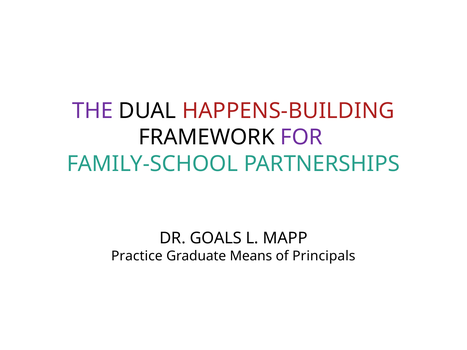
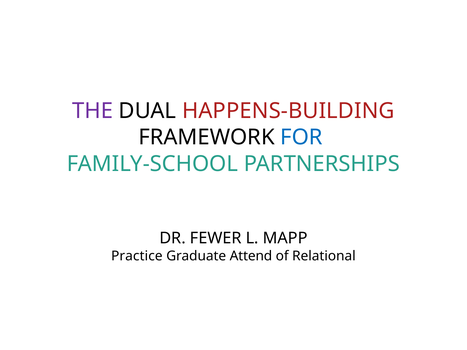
FOR colour: purple -> blue
GOALS: GOALS -> FEWER
Means: Means -> Attend
Principals: Principals -> Relational
